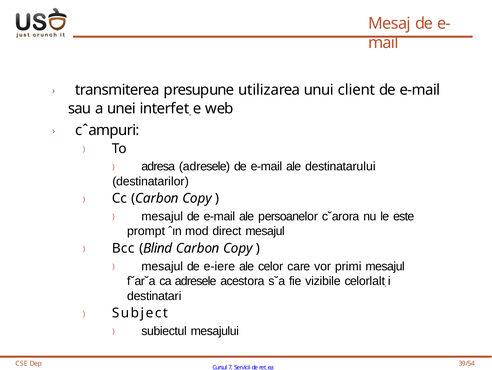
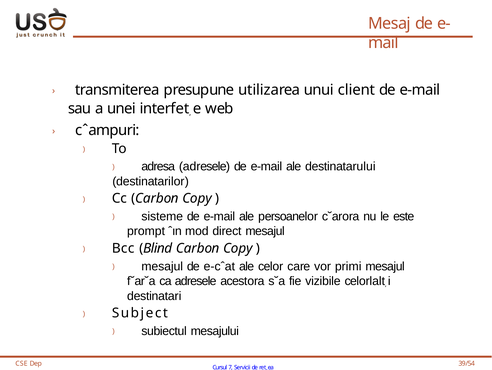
mesajul at (162, 216): mesajul -> sisteme
e-iere: e-iere -> e-cˆat
